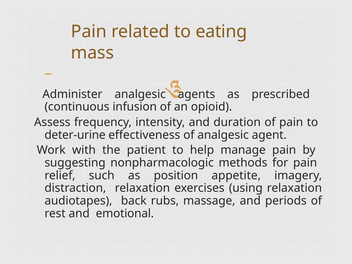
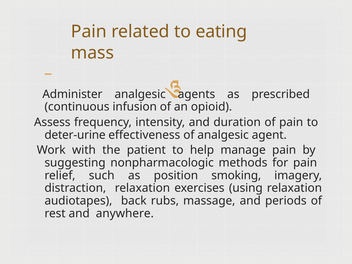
appetite: appetite -> smoking
emotional: emotional -> anywhere
